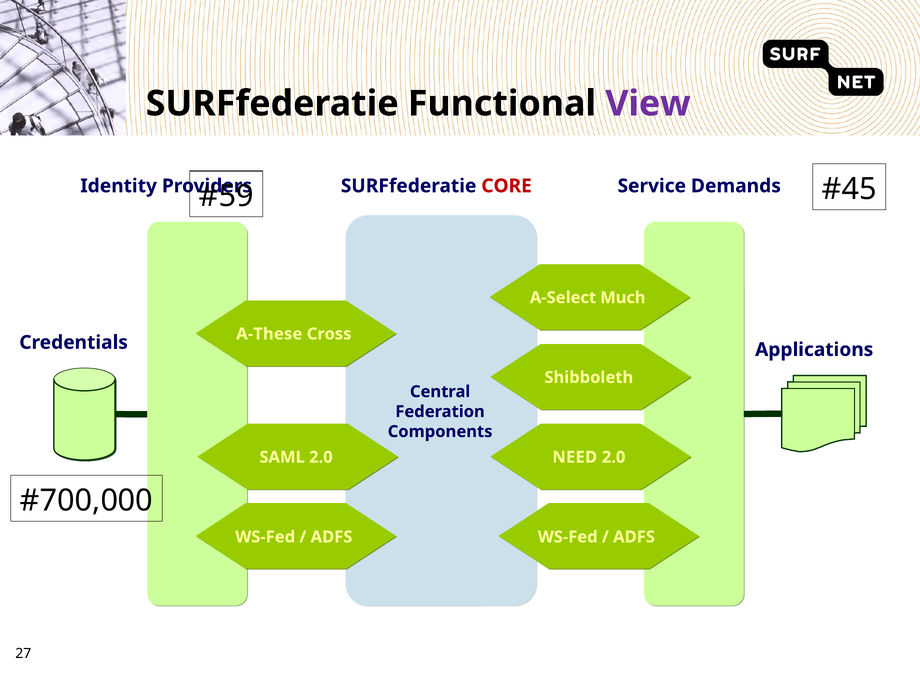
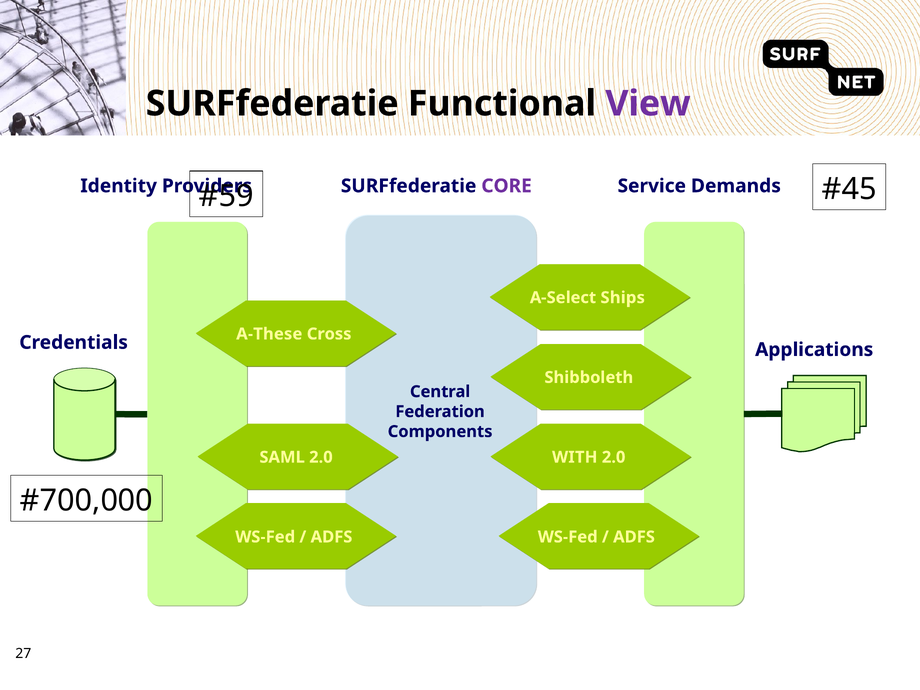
CORE colour: red -> purple
Much: Much -> Ships
NEED: NEED -> WITH
